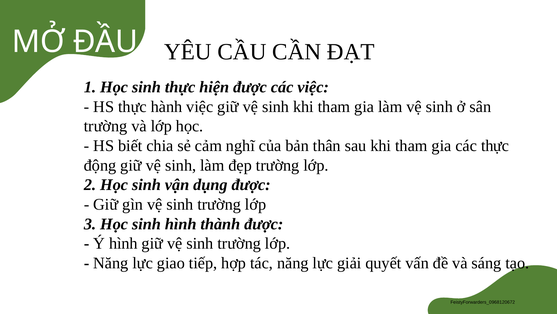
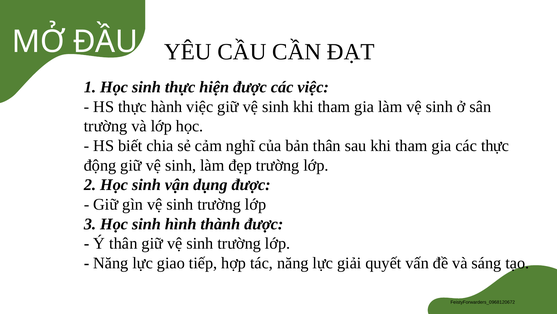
Ý hình: hình -> thân
